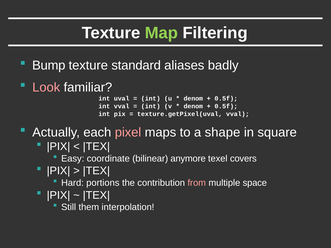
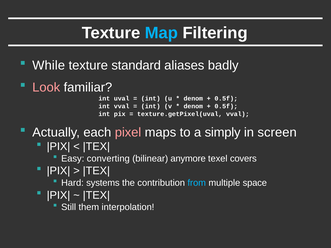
Map colour: light green -> light blue
Bump: Bump -> While
shape: shape -> simply
square: square -> screen
coordinate: coordinate -> converting
portions: portions -> systems
from colour: pink -> light blue
